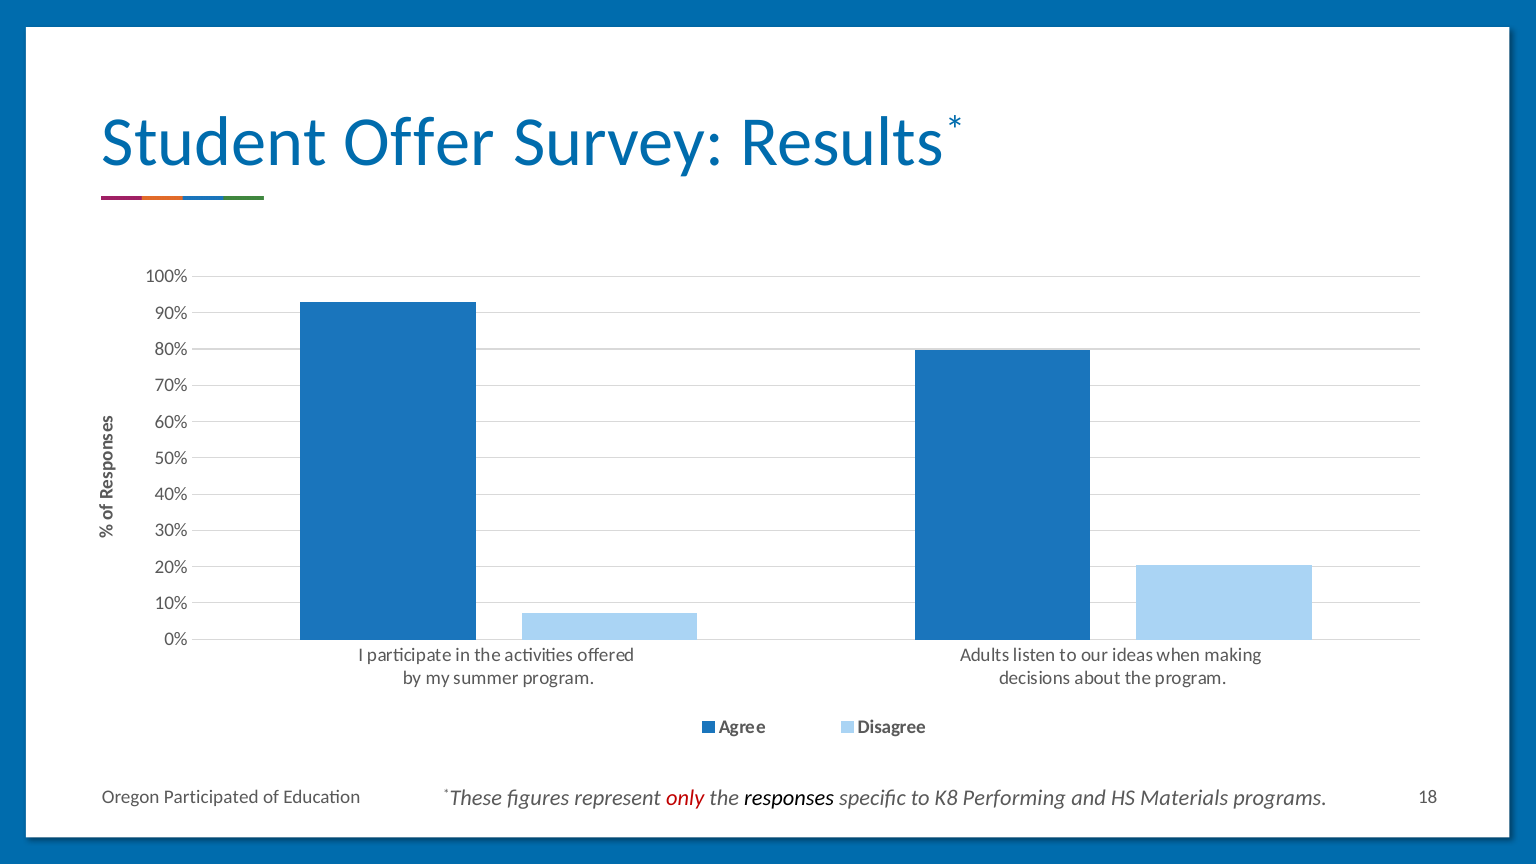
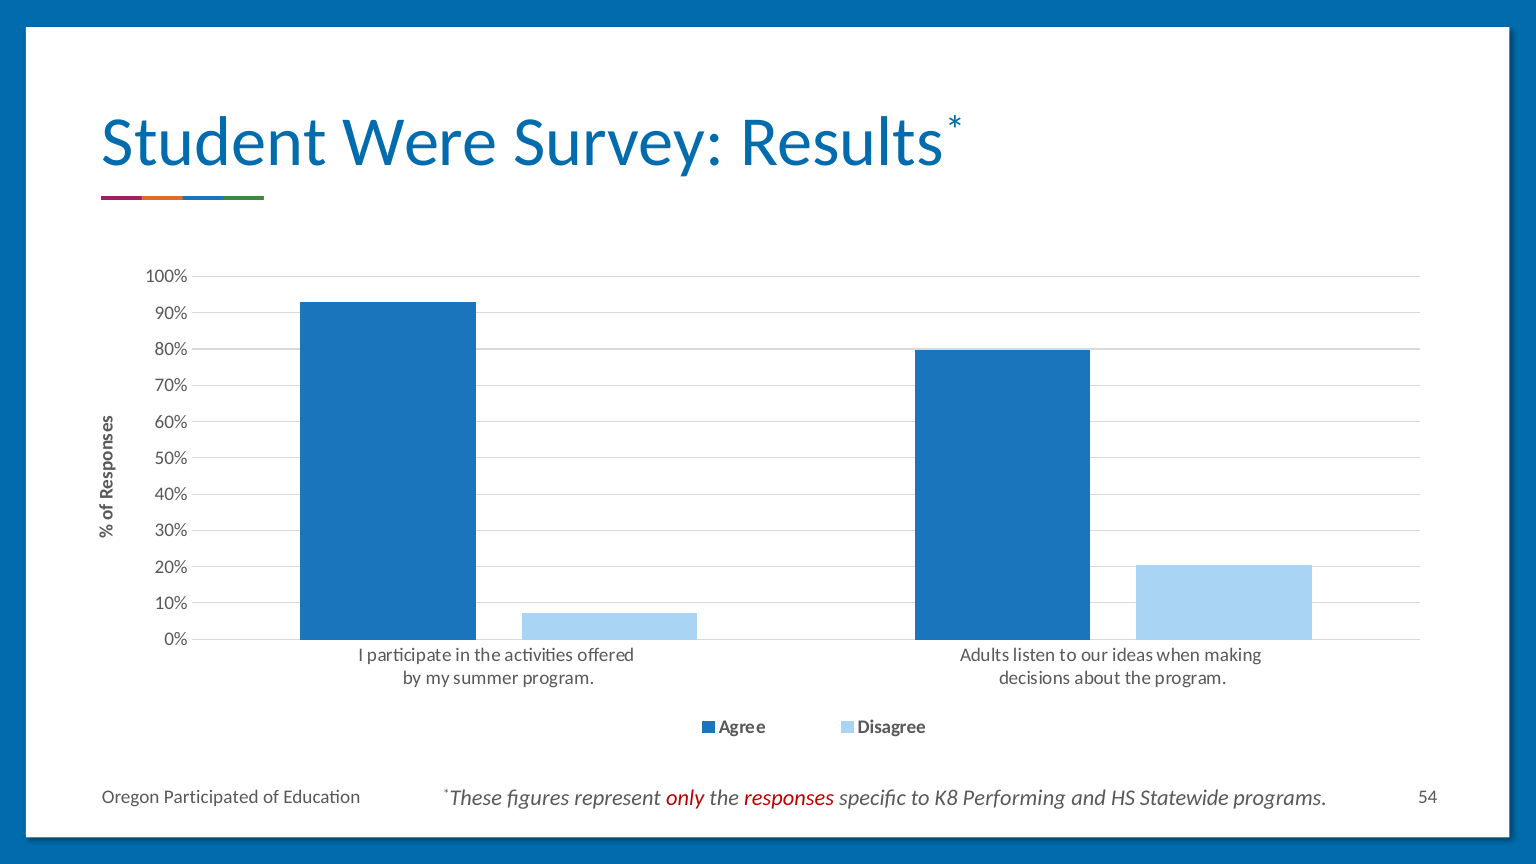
Offer: Offer -> Were
responses colour: black -> red
Materials: Materials -> Statewide
18: 18 -> 54
